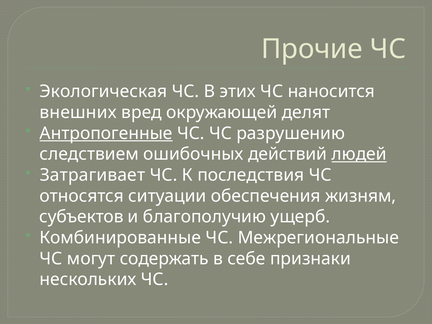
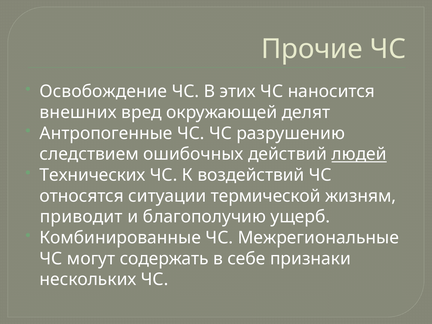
Экологическая: Экологическая -> Освобождение
Антропогенные underline: present -> none
Затрагивает: Затрагивает -> Технических
последствия: последствия -> воздействий
обеспечения: обеспечения -> термической
субъектов: субъектов -> приводит
